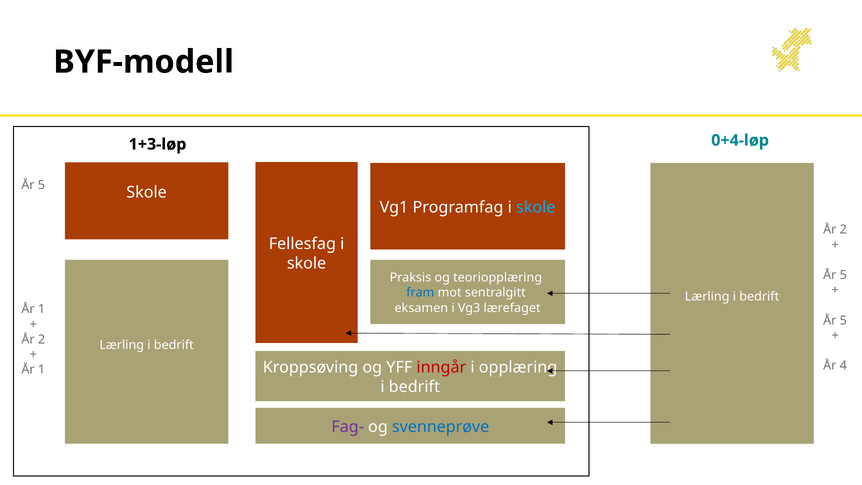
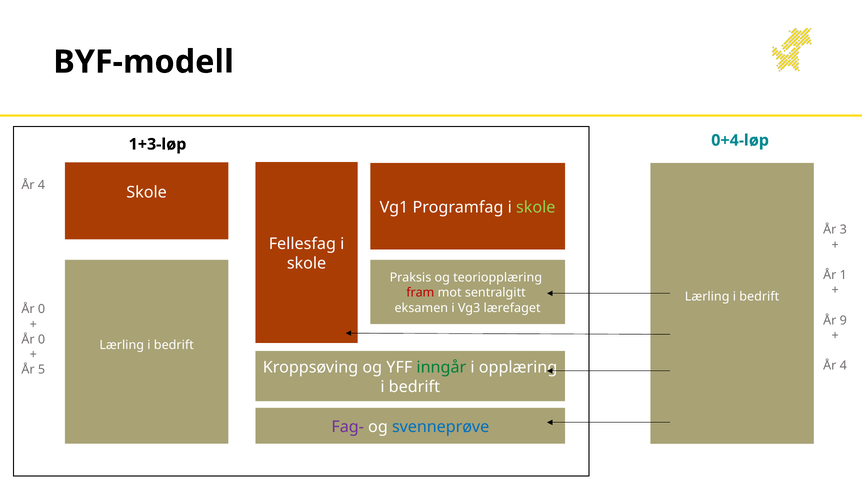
5 at (41, 185): 5 -> 4
skole at (536, 207) colour: light blue -> light green
2 at (843, 230): 2 -> 3
5 at (843, 275): 5 -> 1
fram colour: blue -> red
1 at (42, 309): 1 -> 0
5 at (843, 320): 5 -> 9
2 at (42, 339): 2 -> 0
inngår colour: red -> green
1 at (42, 370): 1 -> 5
